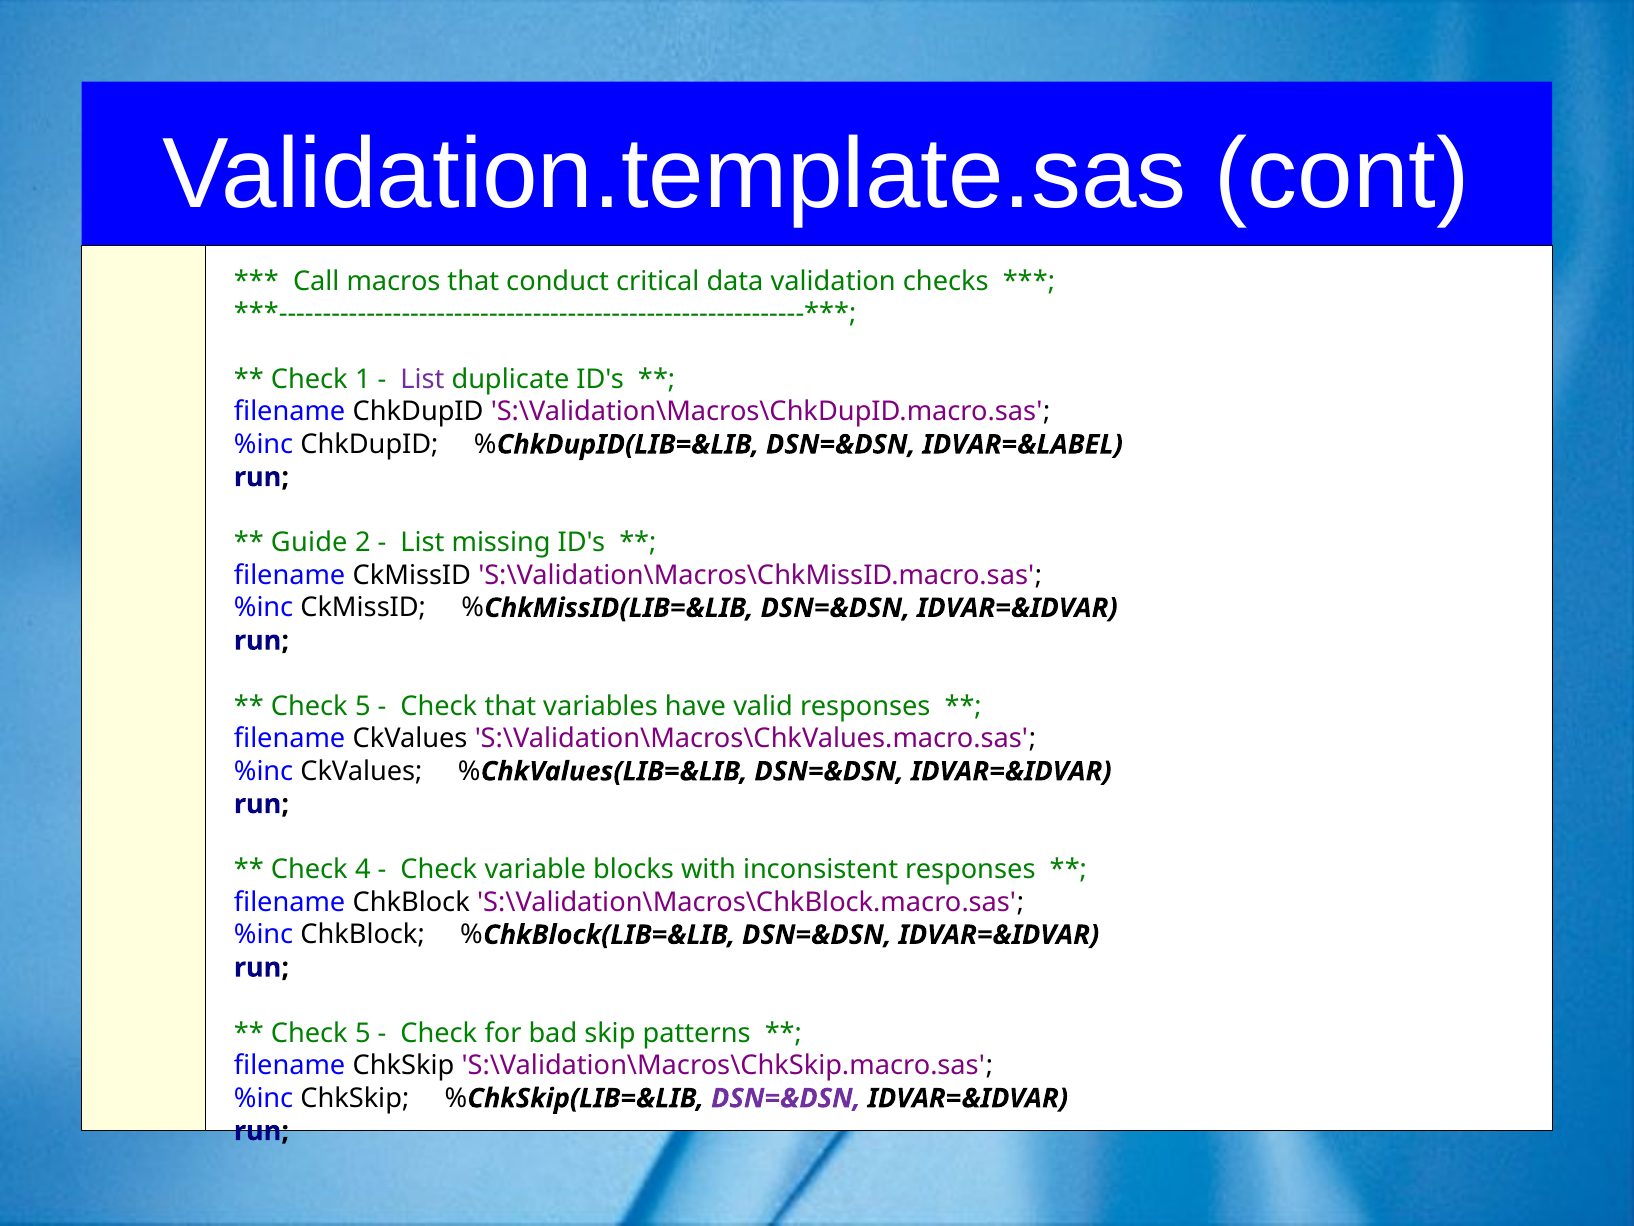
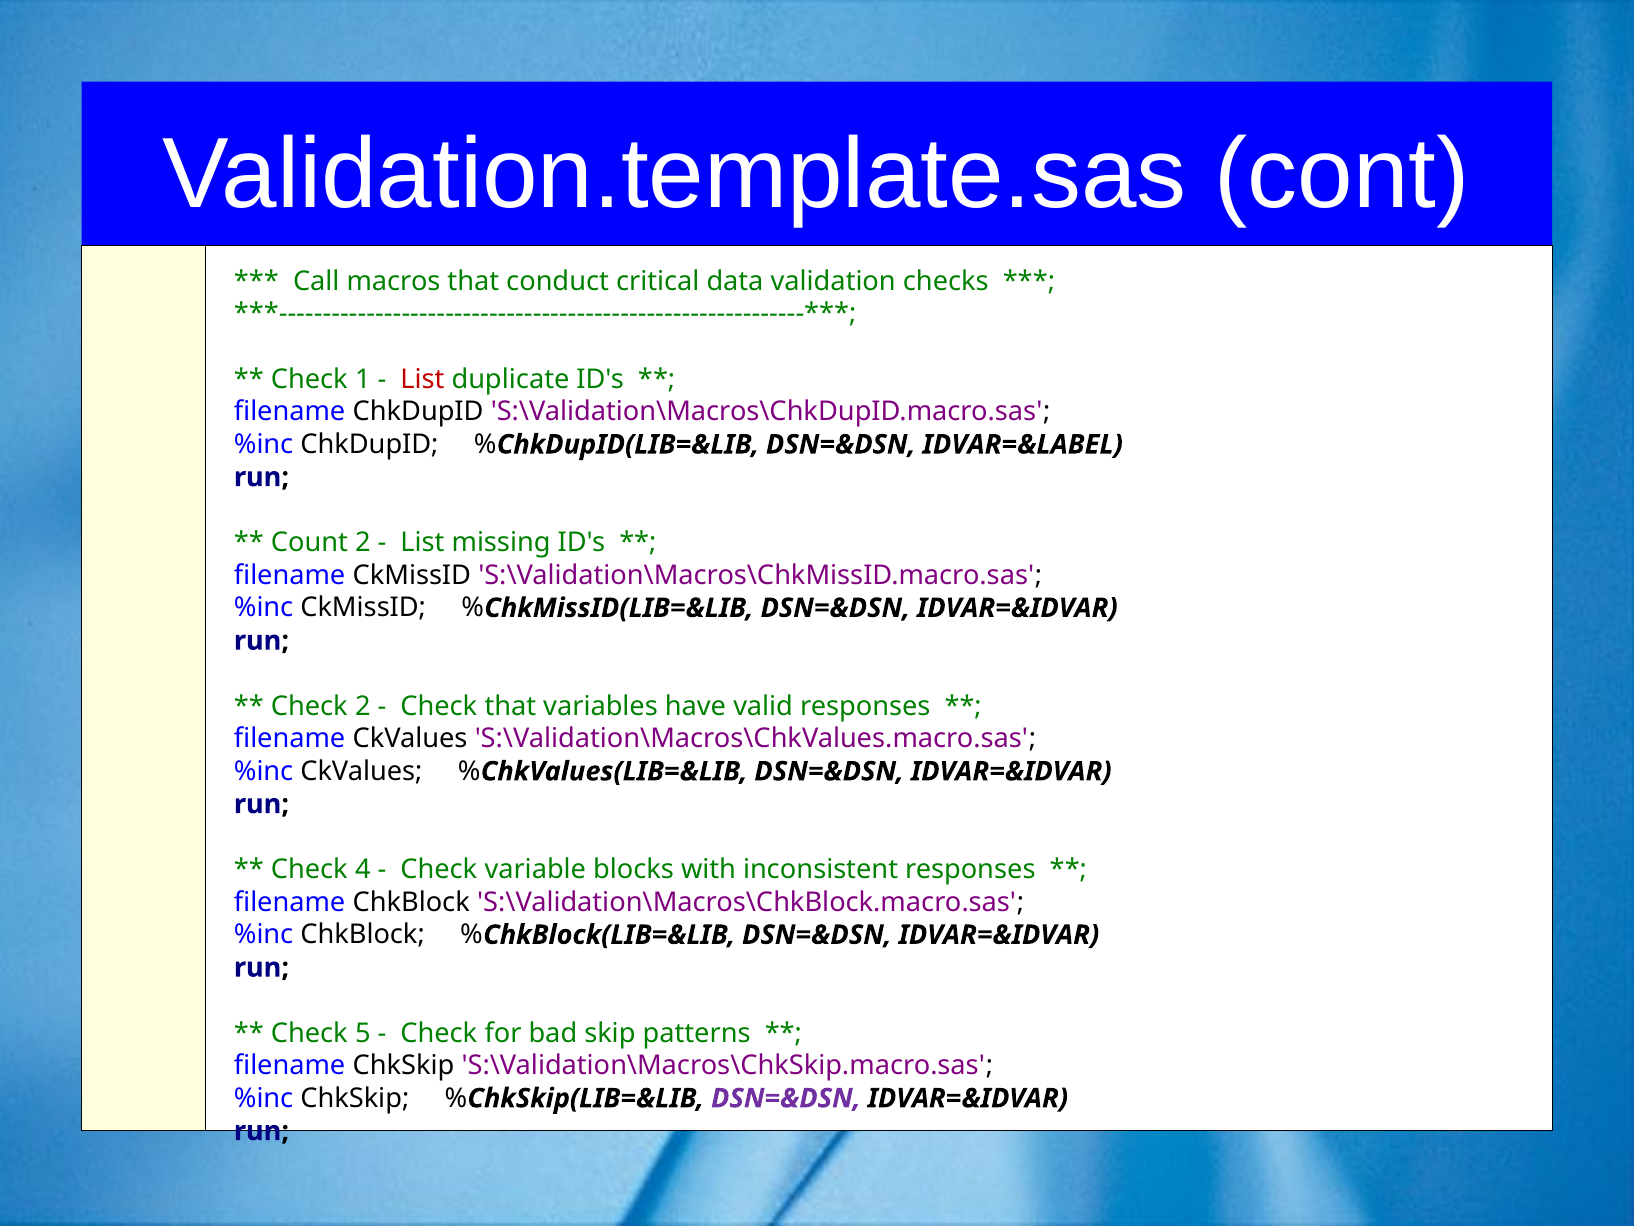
List at (422, 379) colour: purple -> red
Guide: Guide -> Count
5 at (363, 706): 5 -> 2
